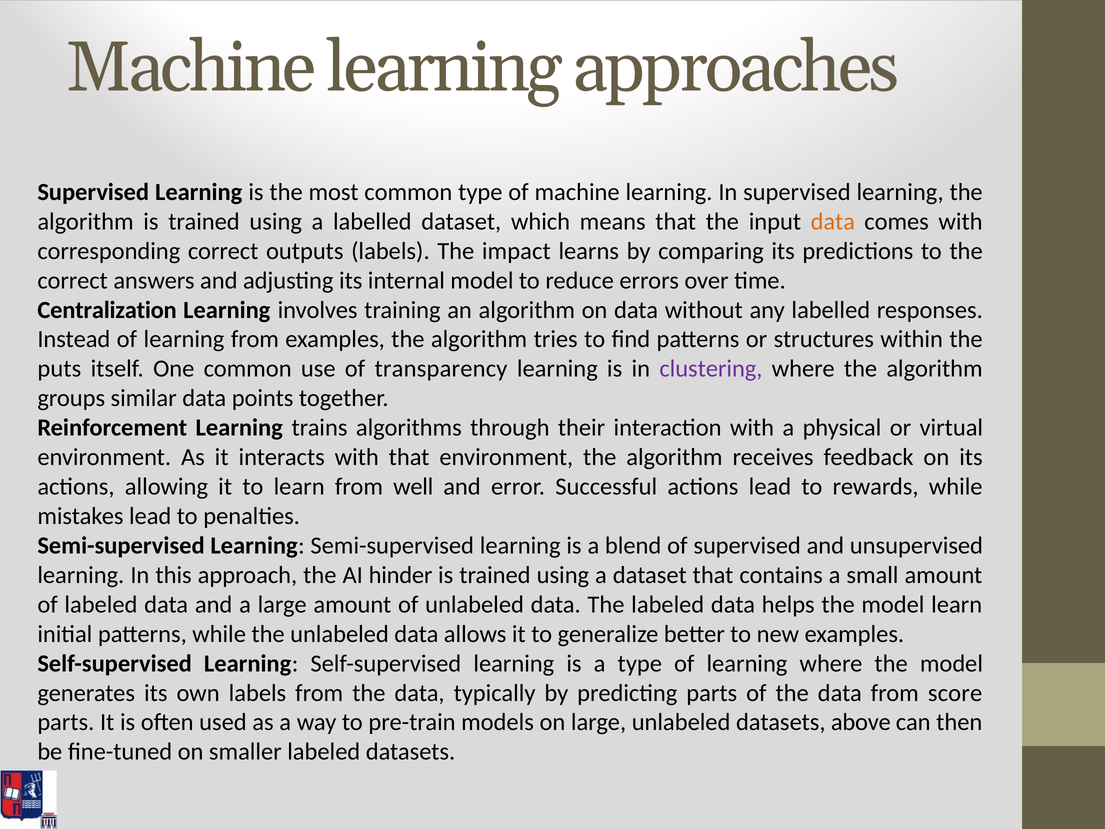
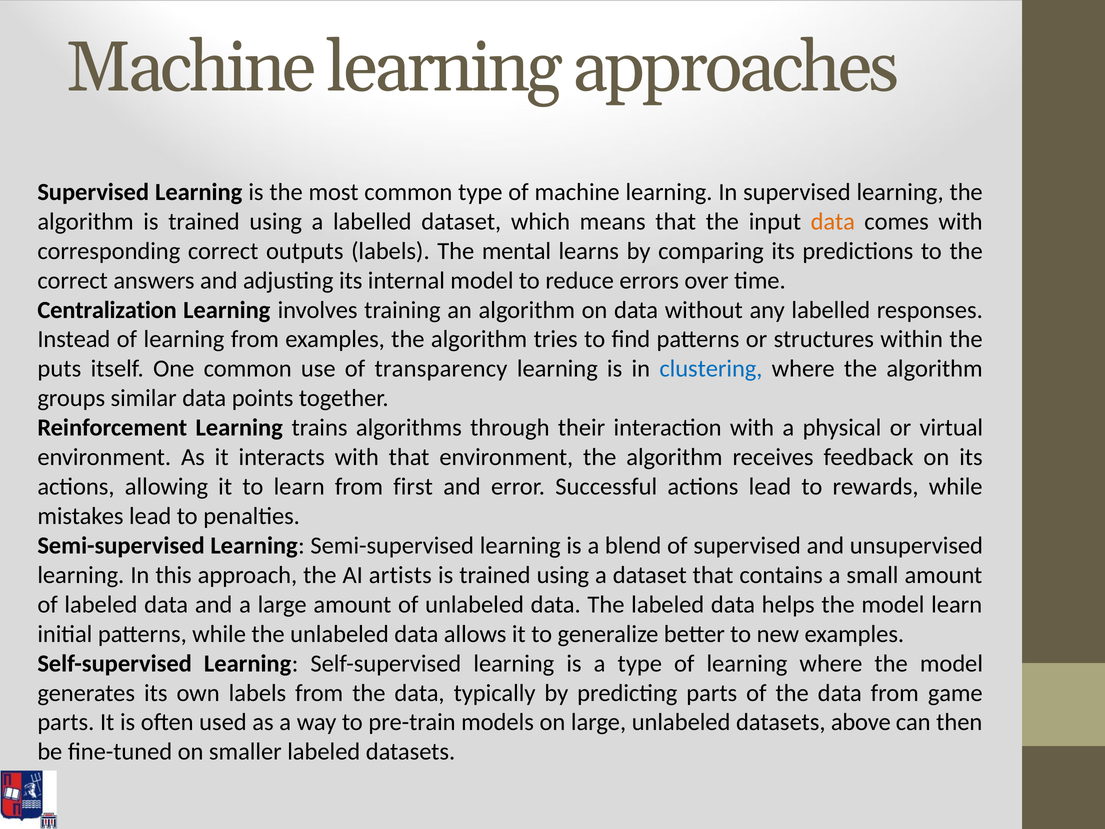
impact: impact -> mental
clustering colour: purple -> blue
well: well -> first
hinder: hinder -> artists
score: score -> game
